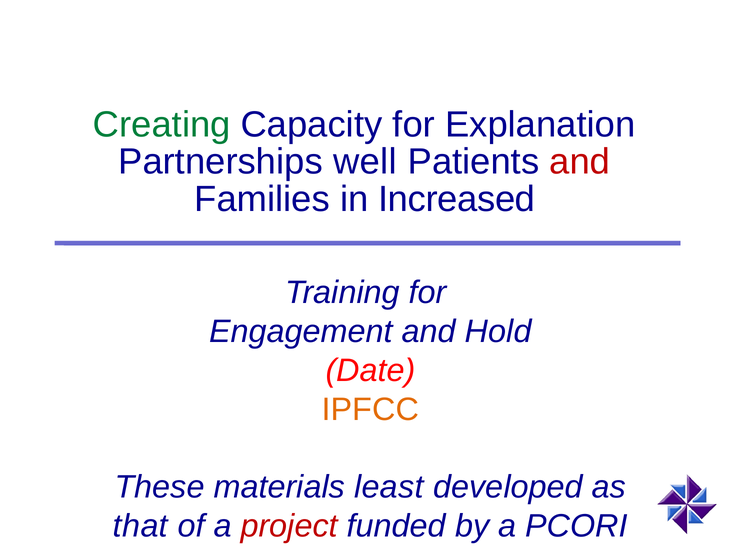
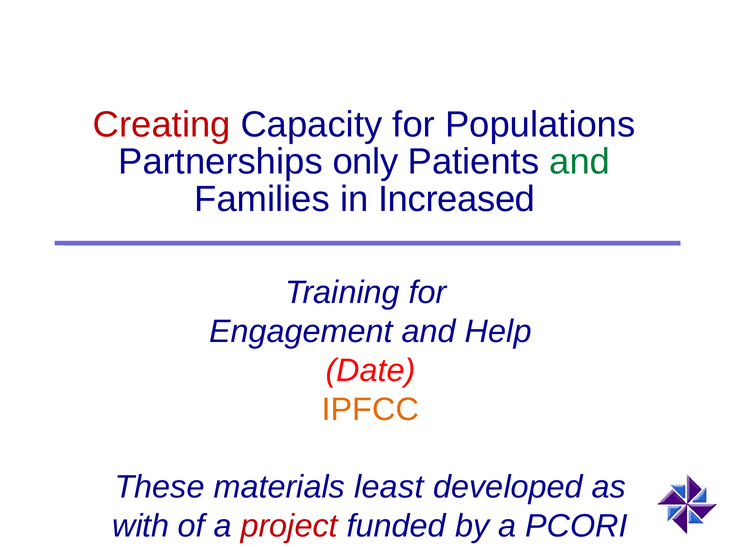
Creating colour: green -> red
Explanation: Explanation -> Populations
well: well -> only
and at (580, 162) colour: red -> green
Hold: Hold -> Help
that at (140, 526): that -> with
